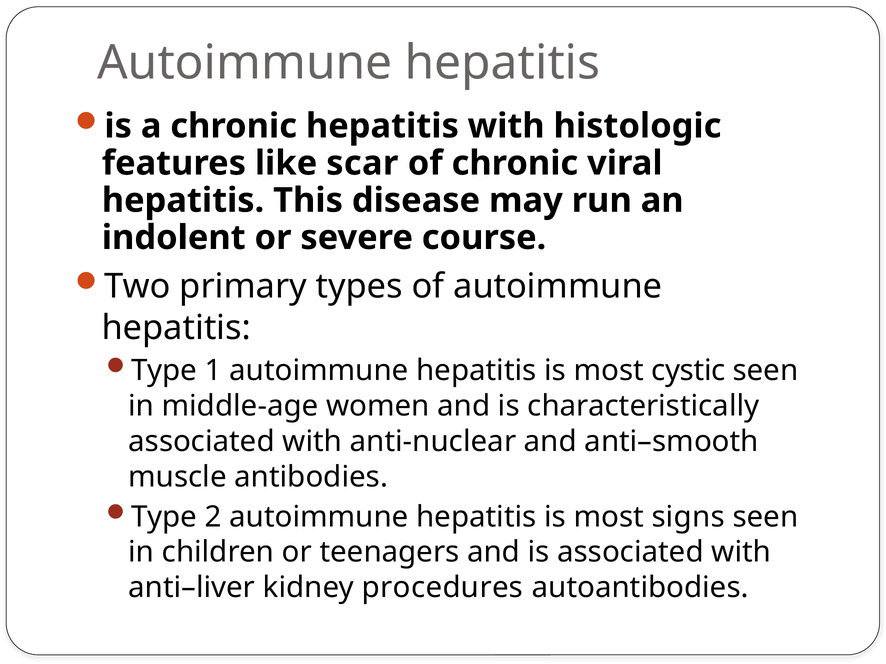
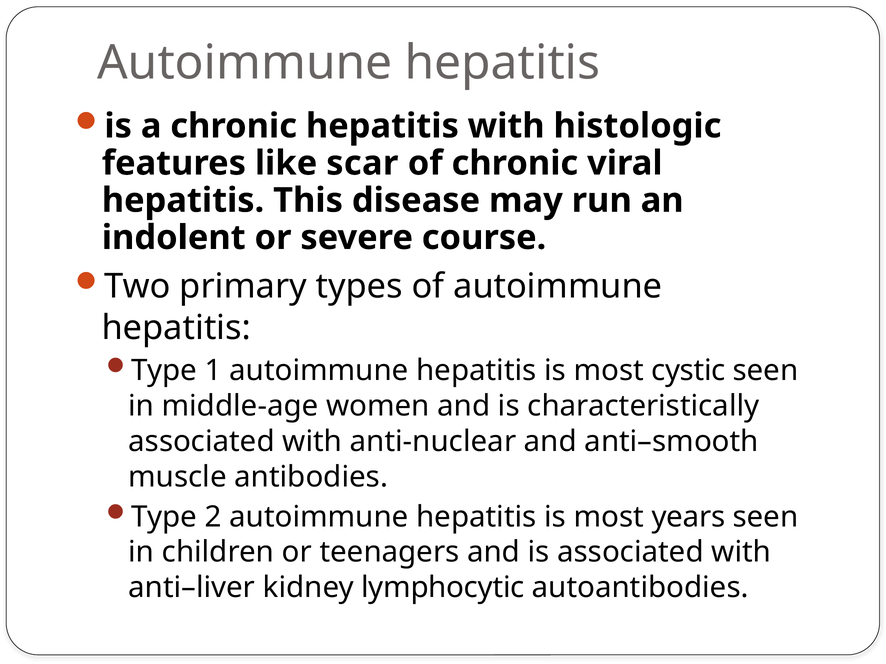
signs: signs -> years
procedures: procedures -> lymphocytic
